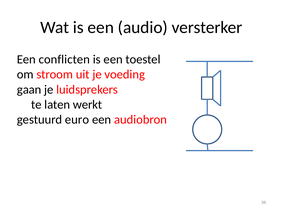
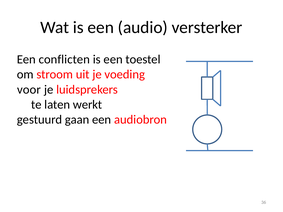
gaan: gaan -> voor
euro: euro -> gaan
